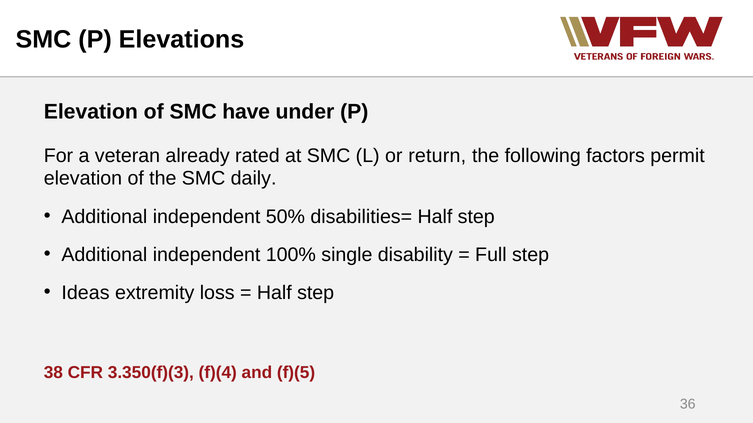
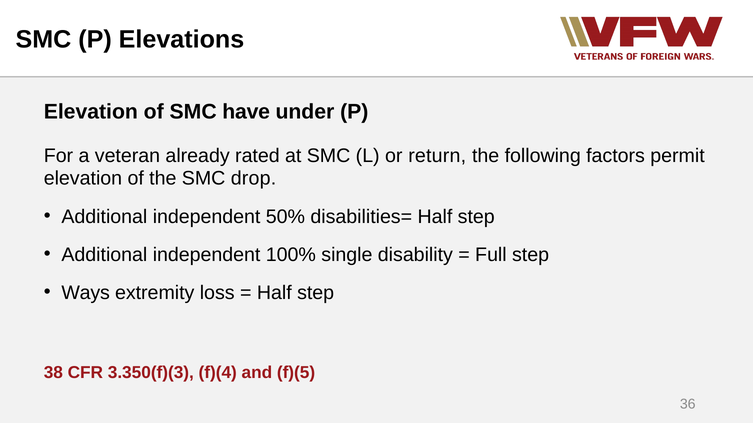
daily: daily -> drop
Ideas: Ideas -> Ways
